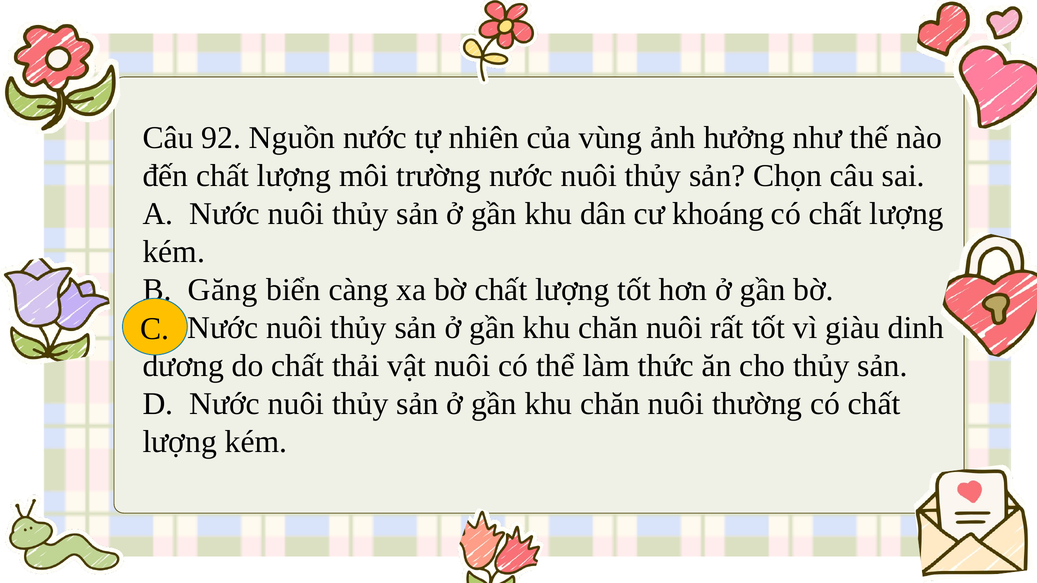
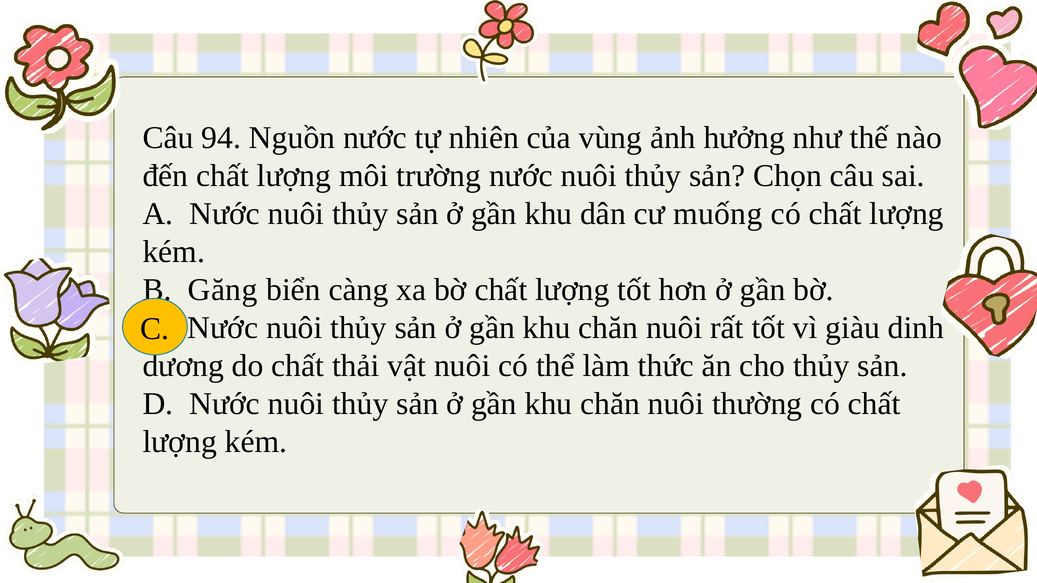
92: 92 -> 94
khoáng: khoáng -> muống
